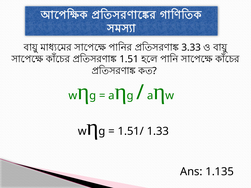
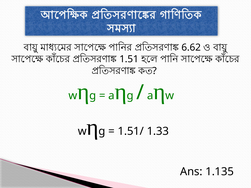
3.33: 3.33 -> 6.62
